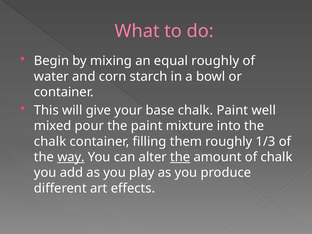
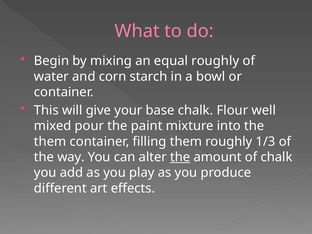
chalk Paint: Paint -> Flour
chalk at (50, 142): chalk -> them
way underline: present -> none
